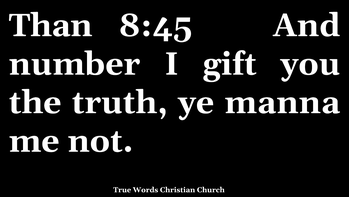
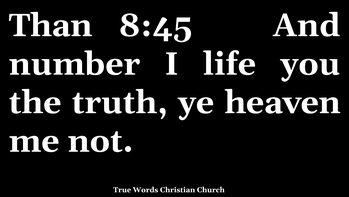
gift: gift -> life
manna: manna -> heaven
